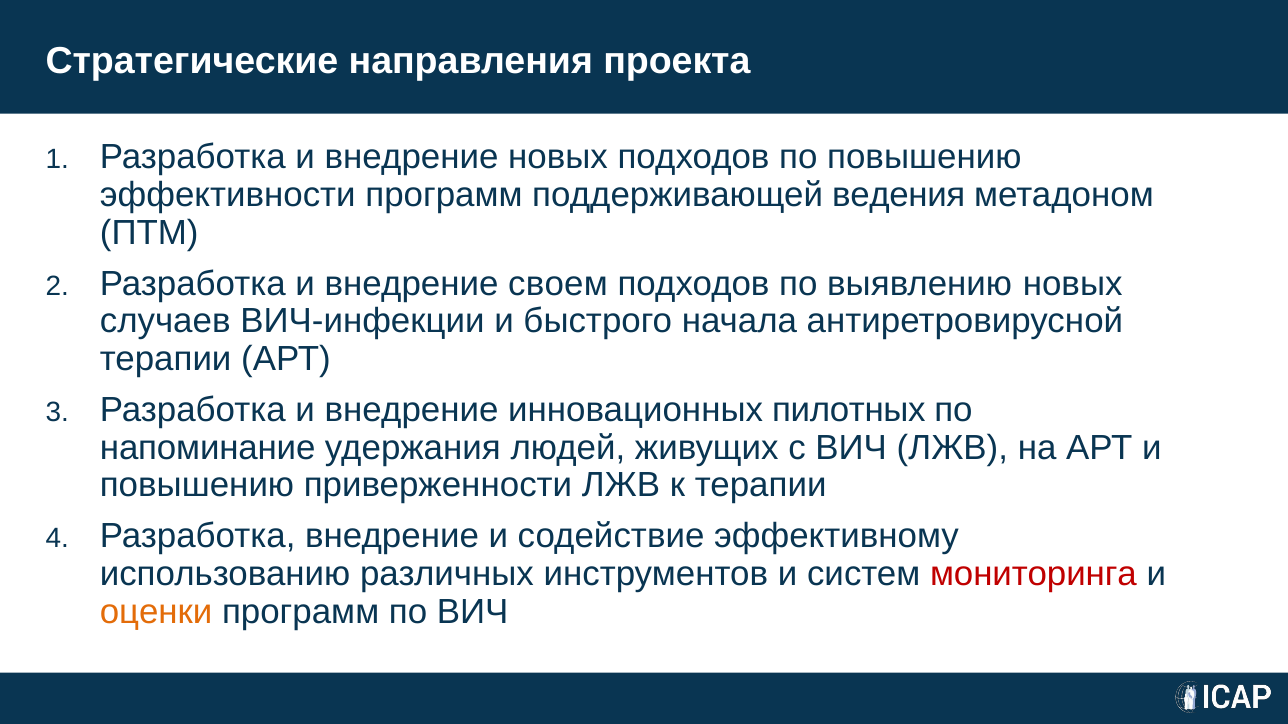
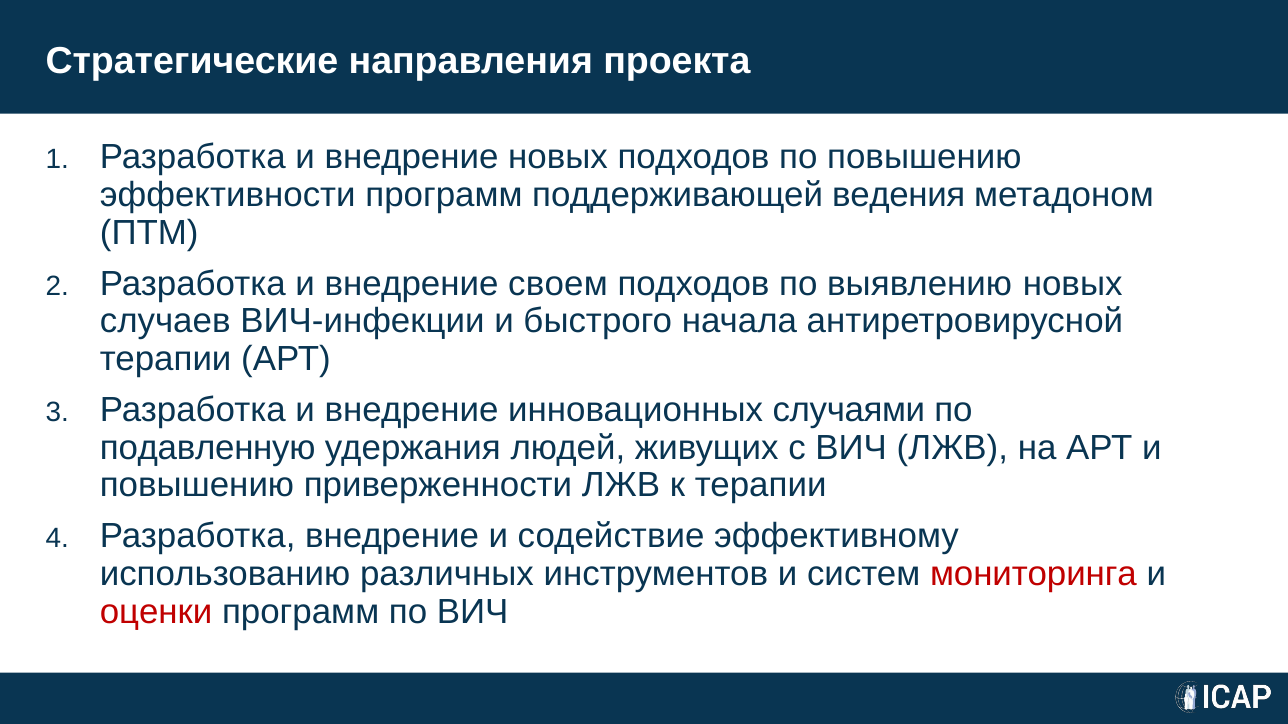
пилотных: пилотных -> случаями
напоминание: напоминание -> подавленную
оценки colour: orange -> red
